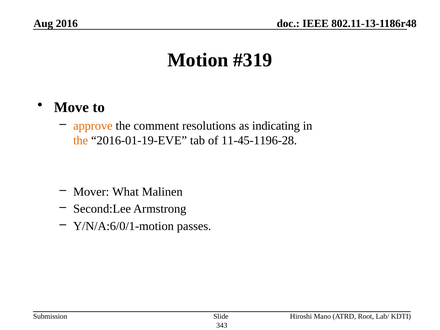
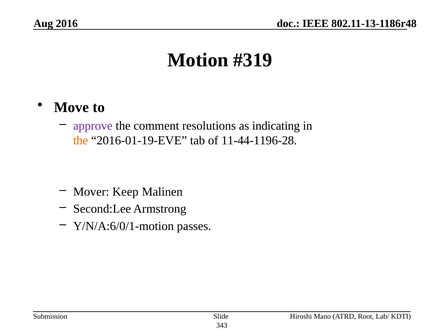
approve colour: orange -> purple
11-45-1196-28: 11-45-1196-28 -> 11-44-1196-28
What: What -> Keep
